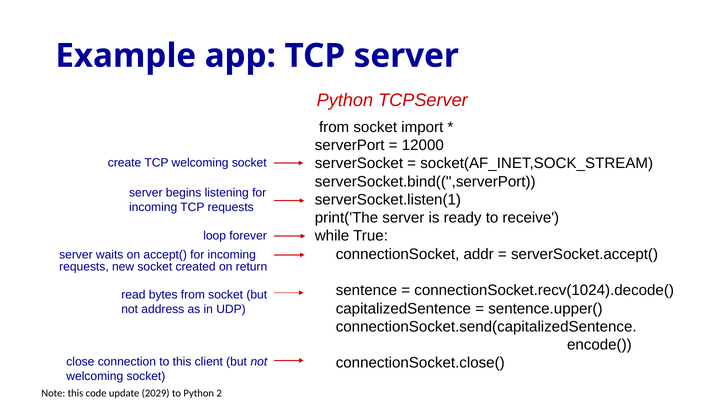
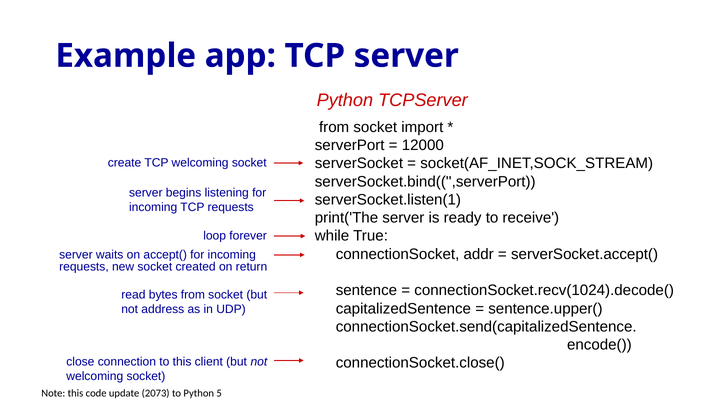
2029: 2029 -> 2073
2: 2 -> 5
